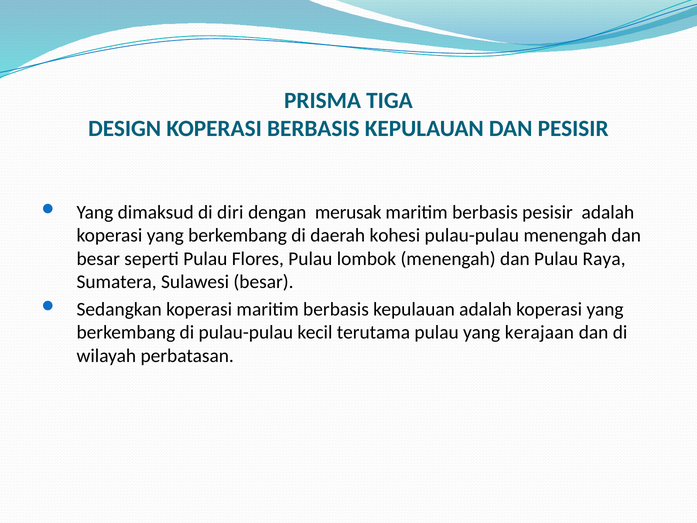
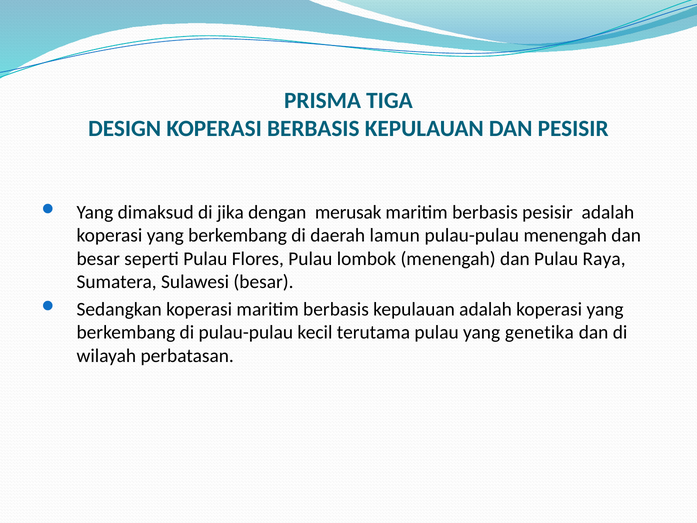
diri: diri -> jika
kohesi: kohesi -> lamun
kerajaan: kerajaan -> genetika
